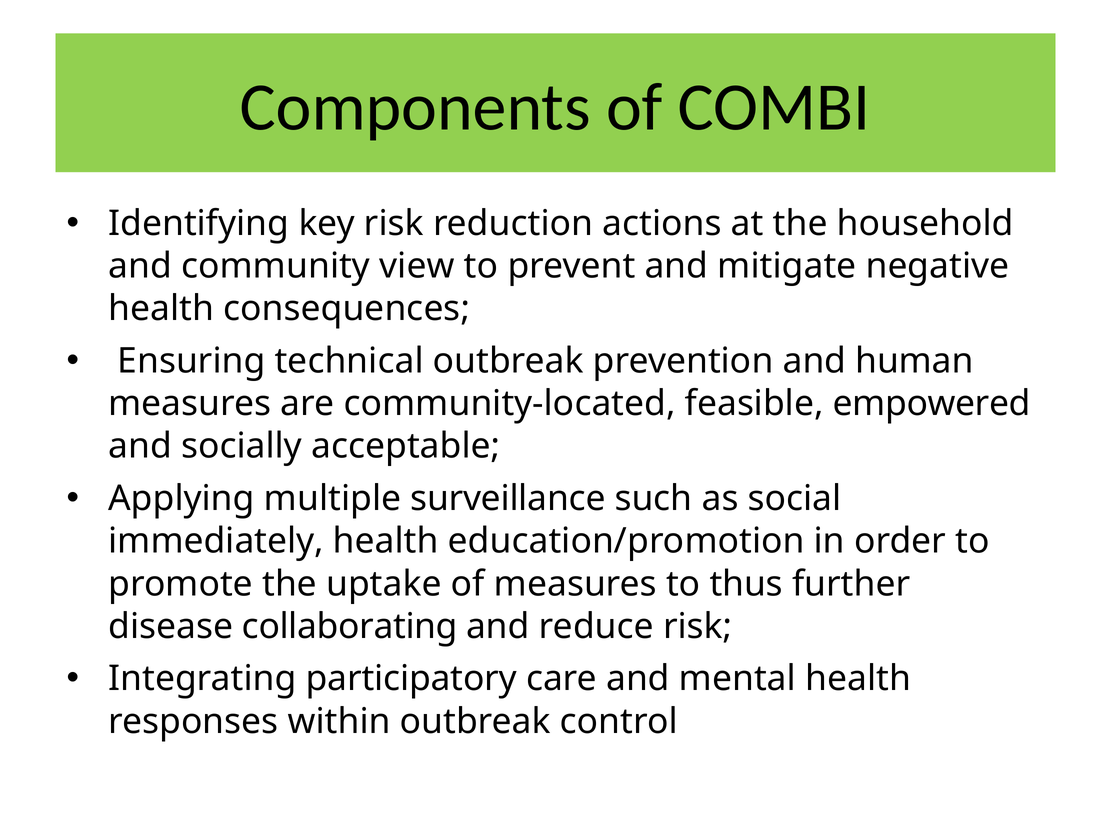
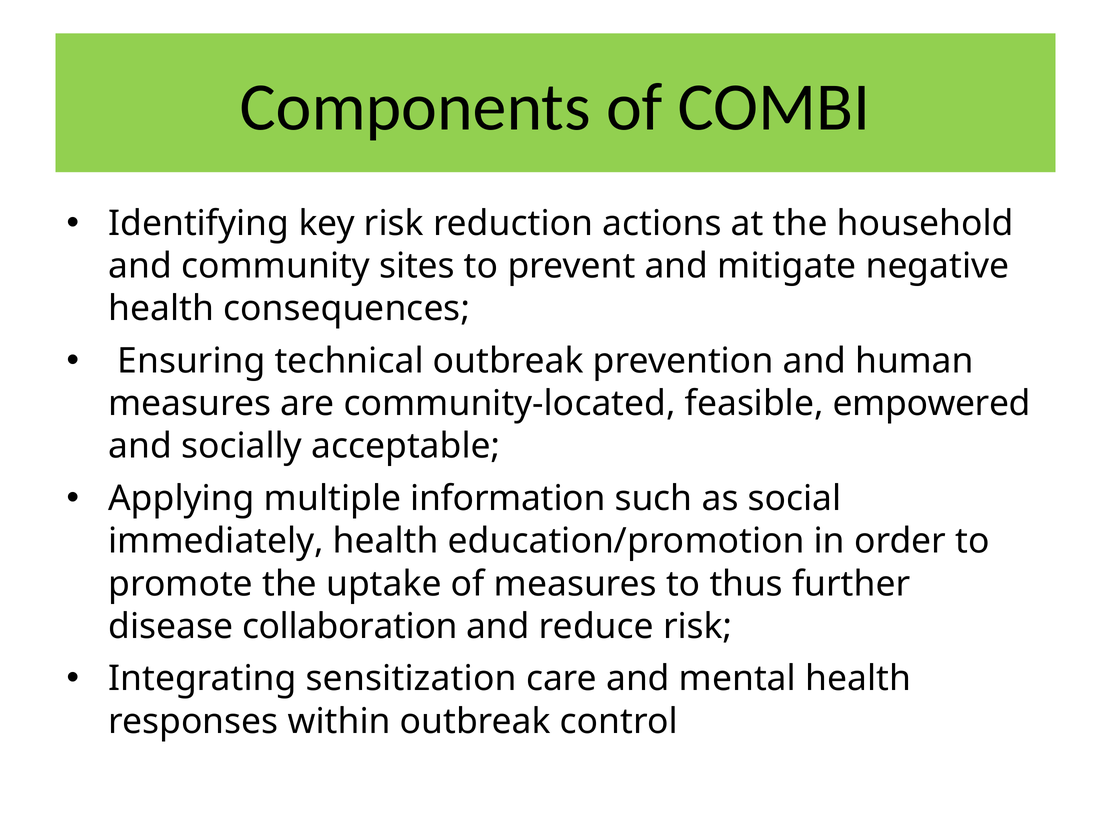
view: view -> sites
surveillance: surveillance -> information
collaborating: collaborating -> collaboration
participatory: participatory -> sensitization
